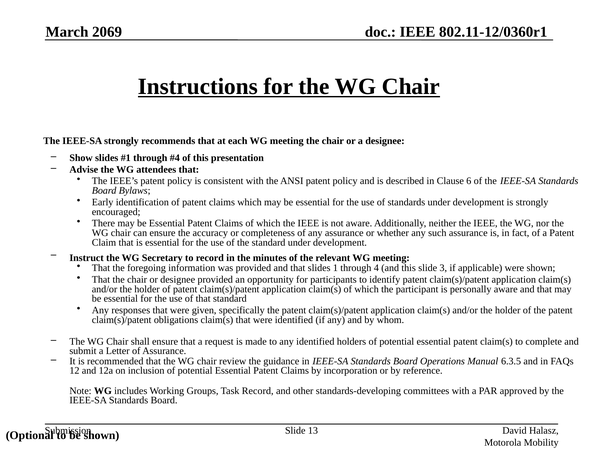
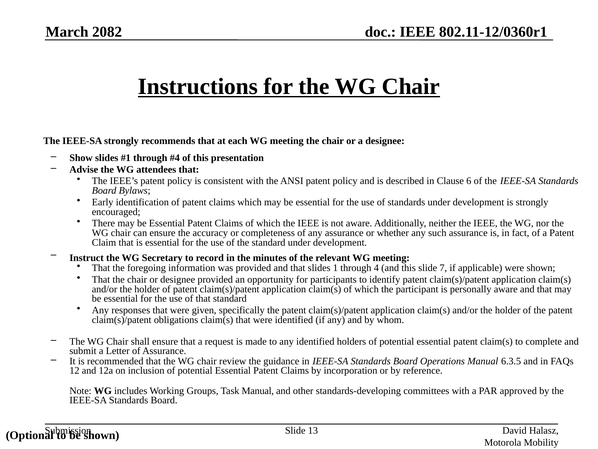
2069: 2069 -> 2082
3: 3 -> 7
Task Record: Record -> Manual
